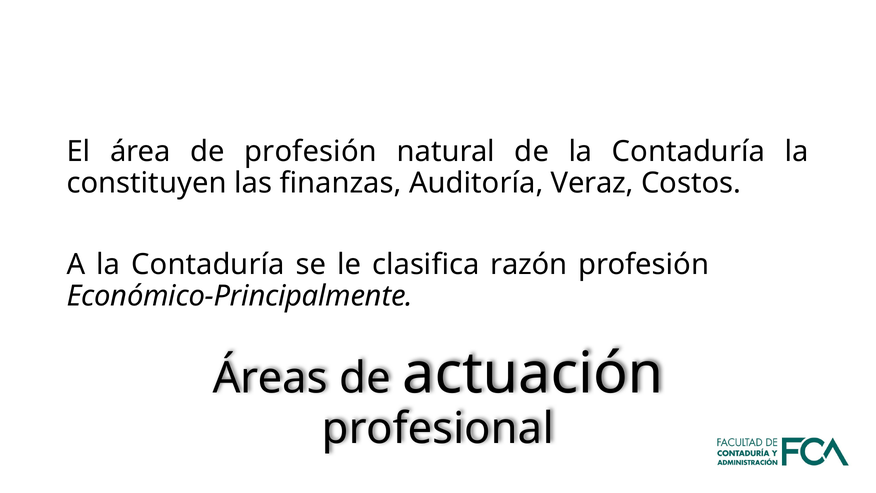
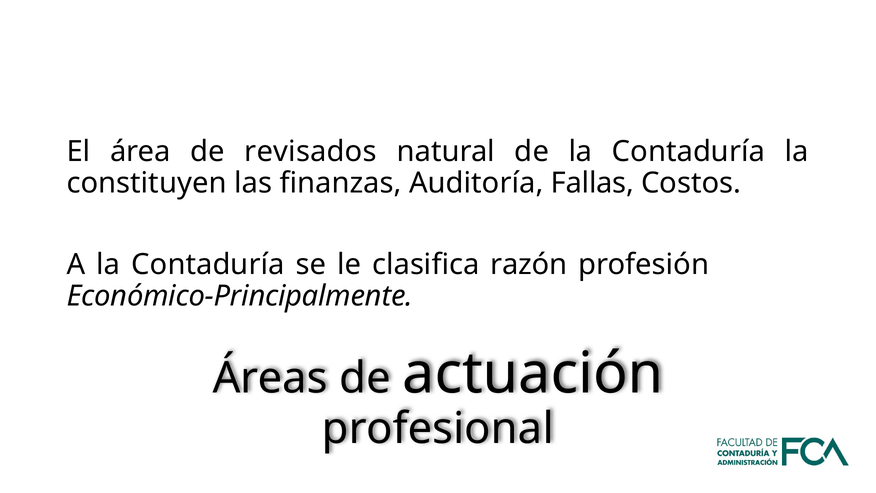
de profesión: profesión -> revisados
Veraz: Veraz -> Fallas
